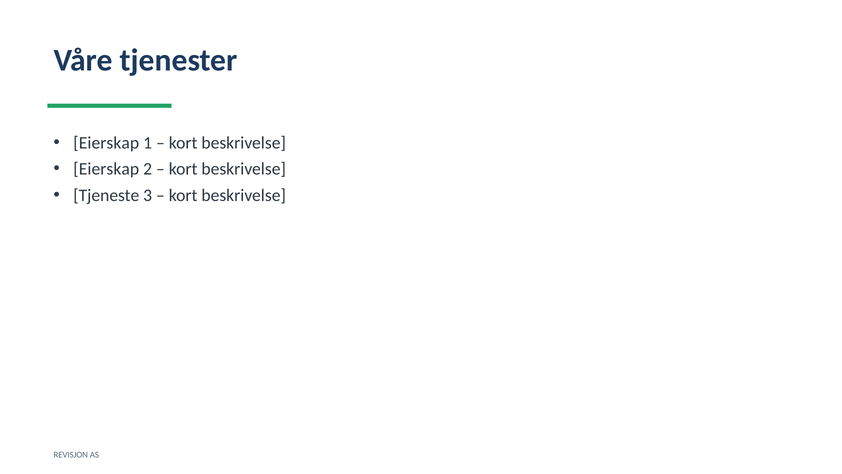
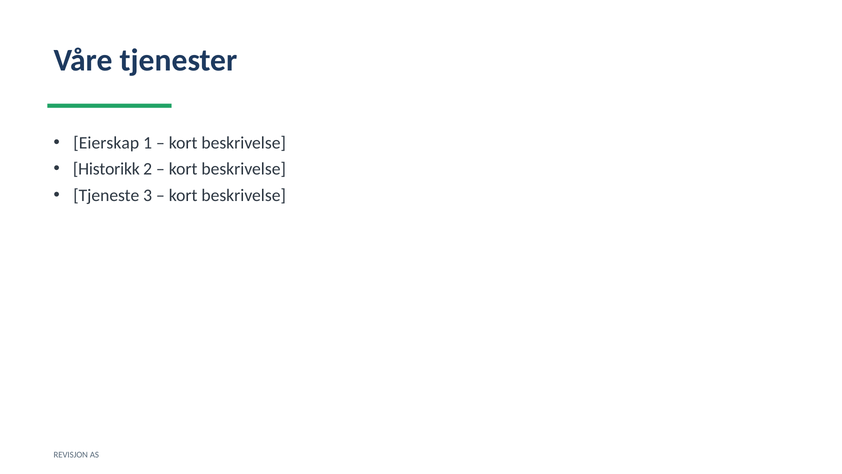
Eierskap at (106, 169): Eierskap -> Historikk
